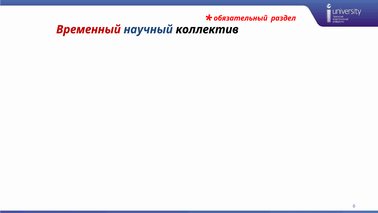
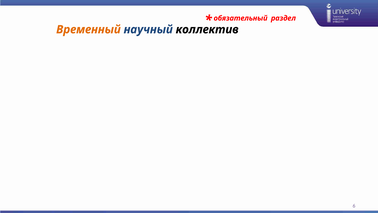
Временный colour: red -> orange
